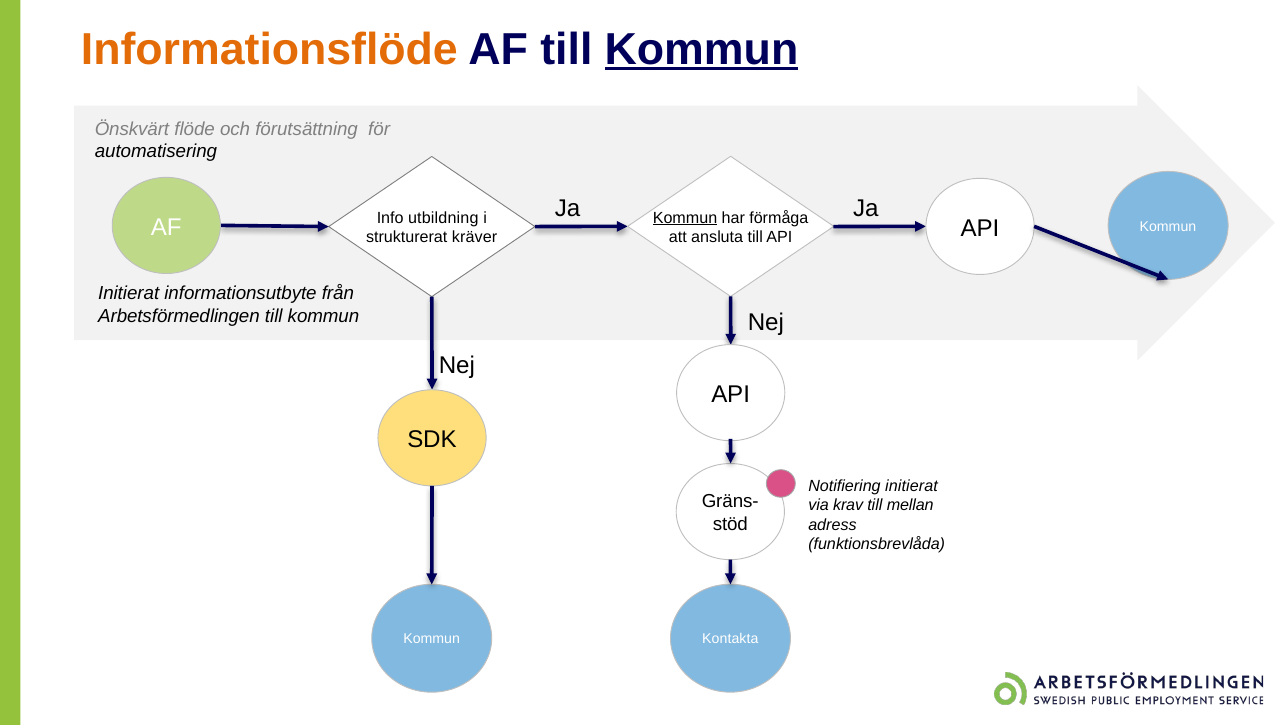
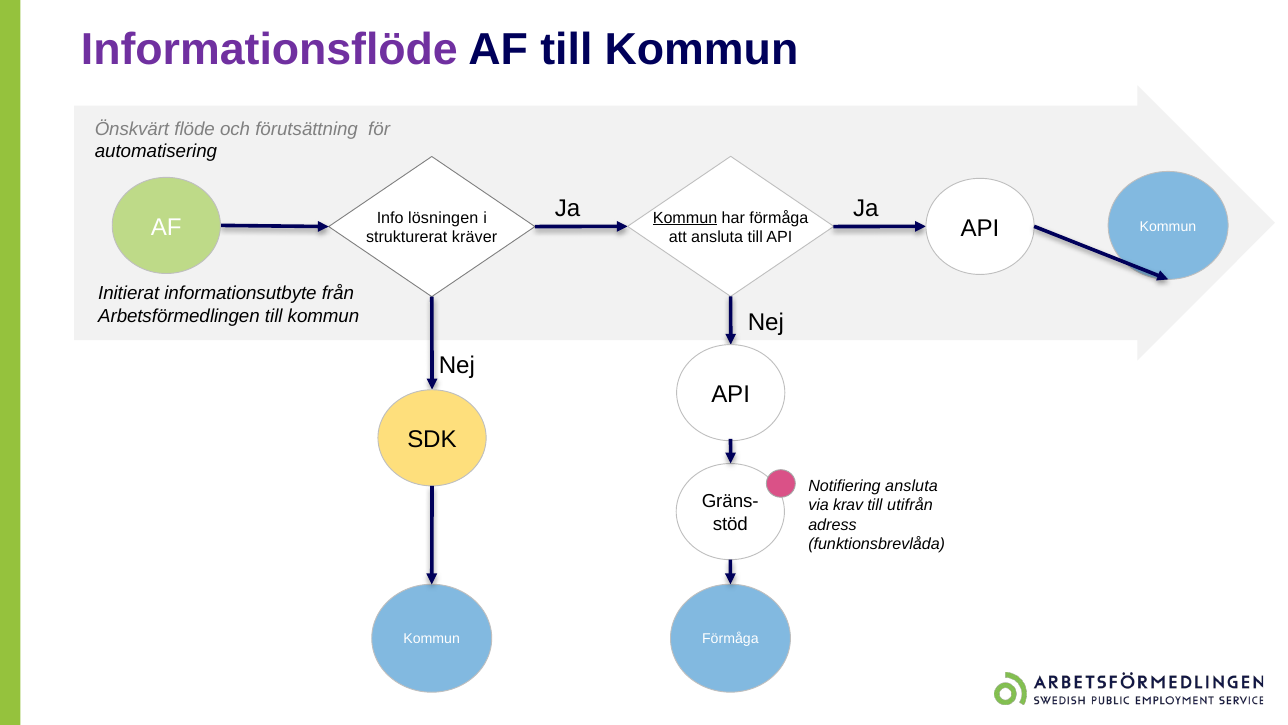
Informationsflöde colour: orange -> purple
Kommun at (701, 50) underline: present -> none
utbildning: utbildning -> lösningen
Notifiering initierat: initierat -> ansluta
mellan: mellan -> utifrån
Kontakta at (730, 639): Kontakta -> Förmåga
